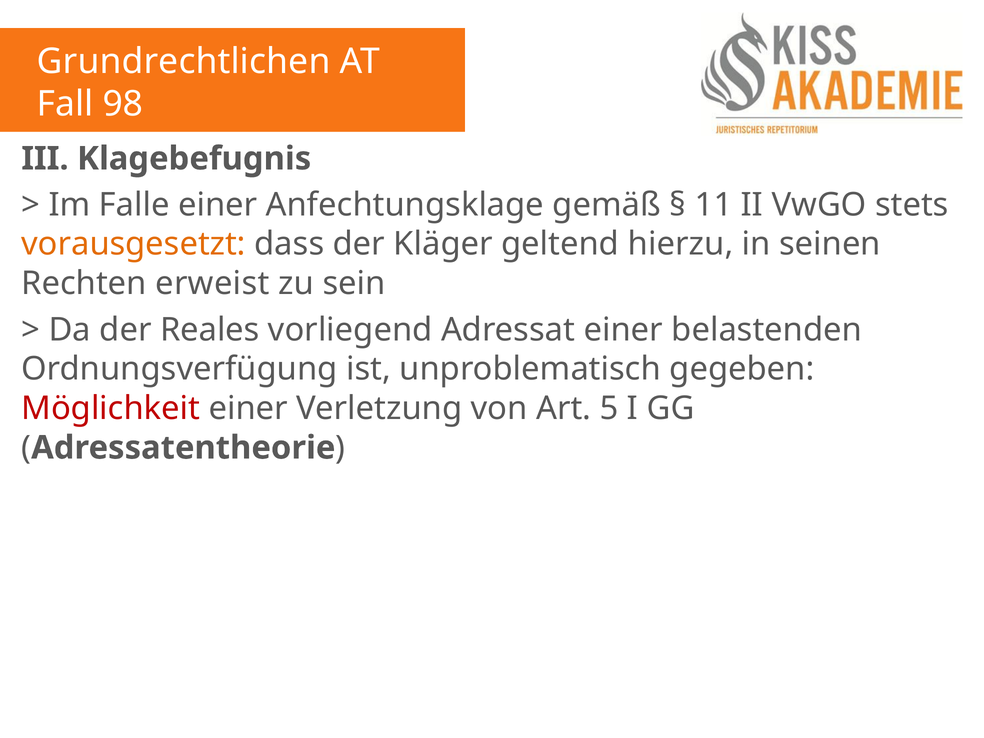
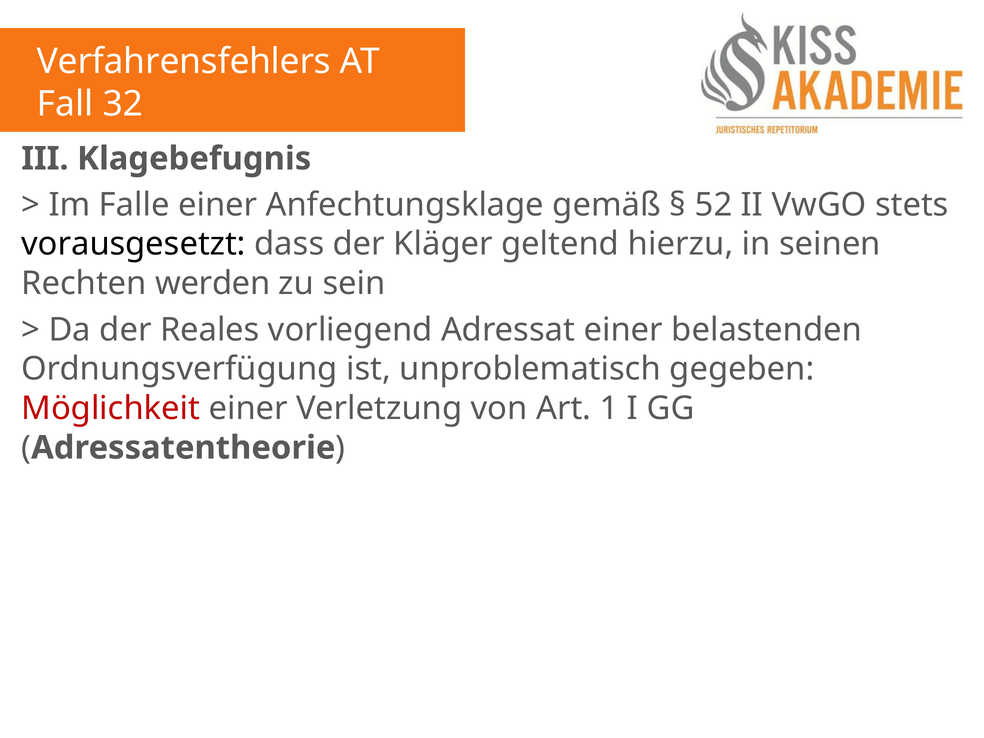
Grundrechtlichen: Grundrechtlichen -> Verfahrensfehlers
98: 98 -> 32
11: 11 -> 52
vorausgesetzt colour: orange -> black
erweist: erweist -> werden
5: 5 -> 1
